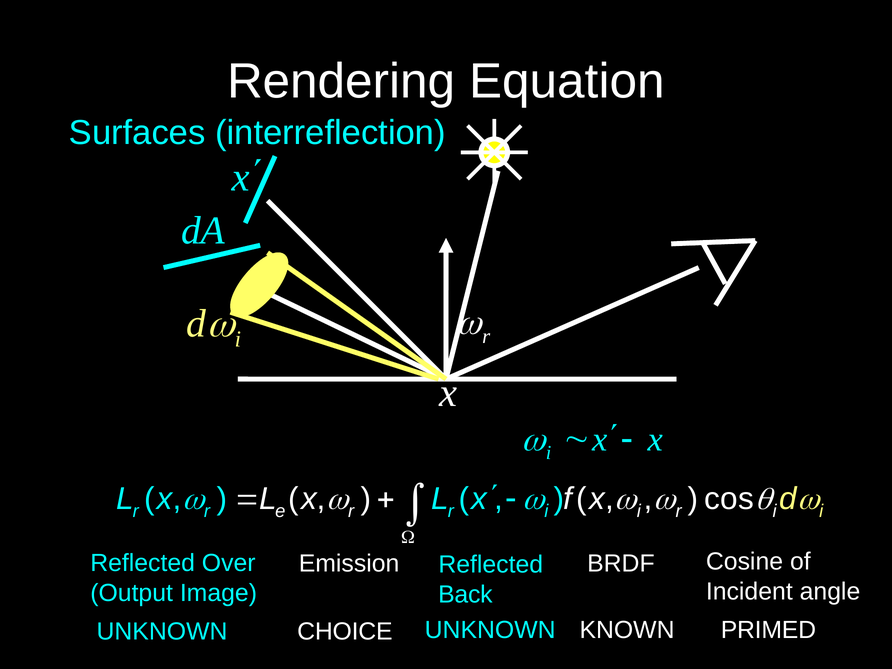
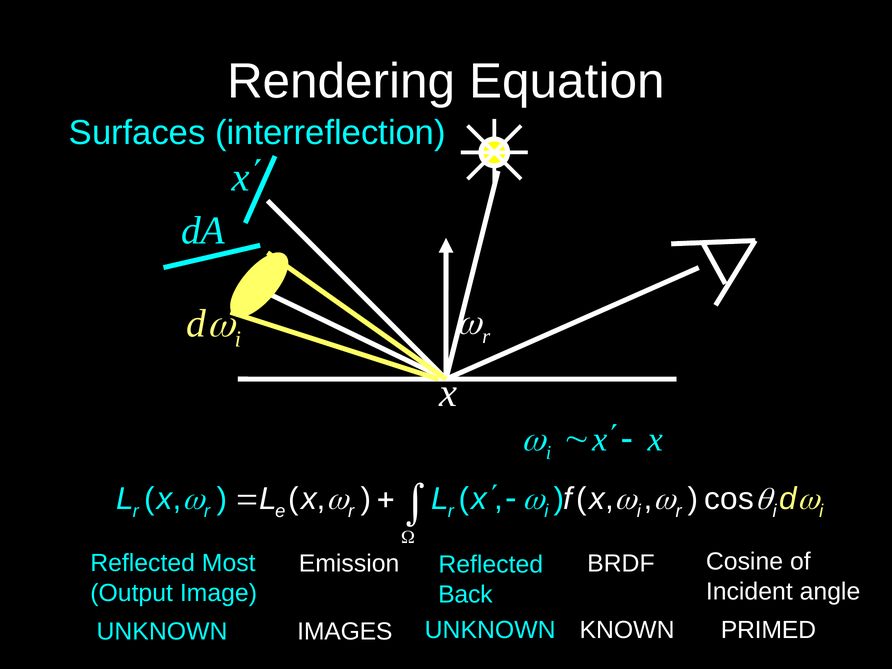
Over: Over -> Most
CHOICE: CHOICE -> IMAGES
